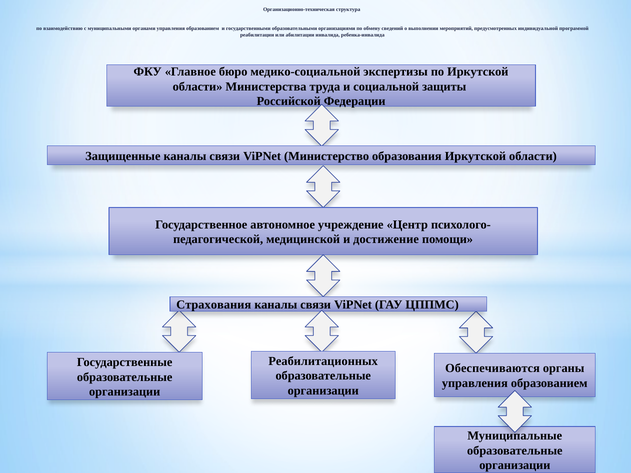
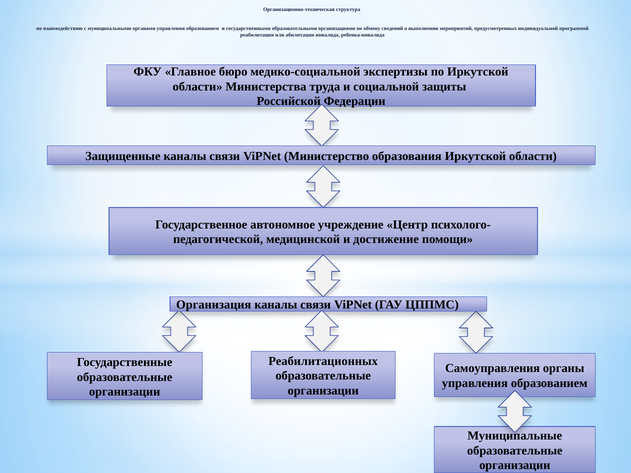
Страхования: Страхования -> Организация
Обеспечиваются: Обеспечиваются -> Самоуправления
